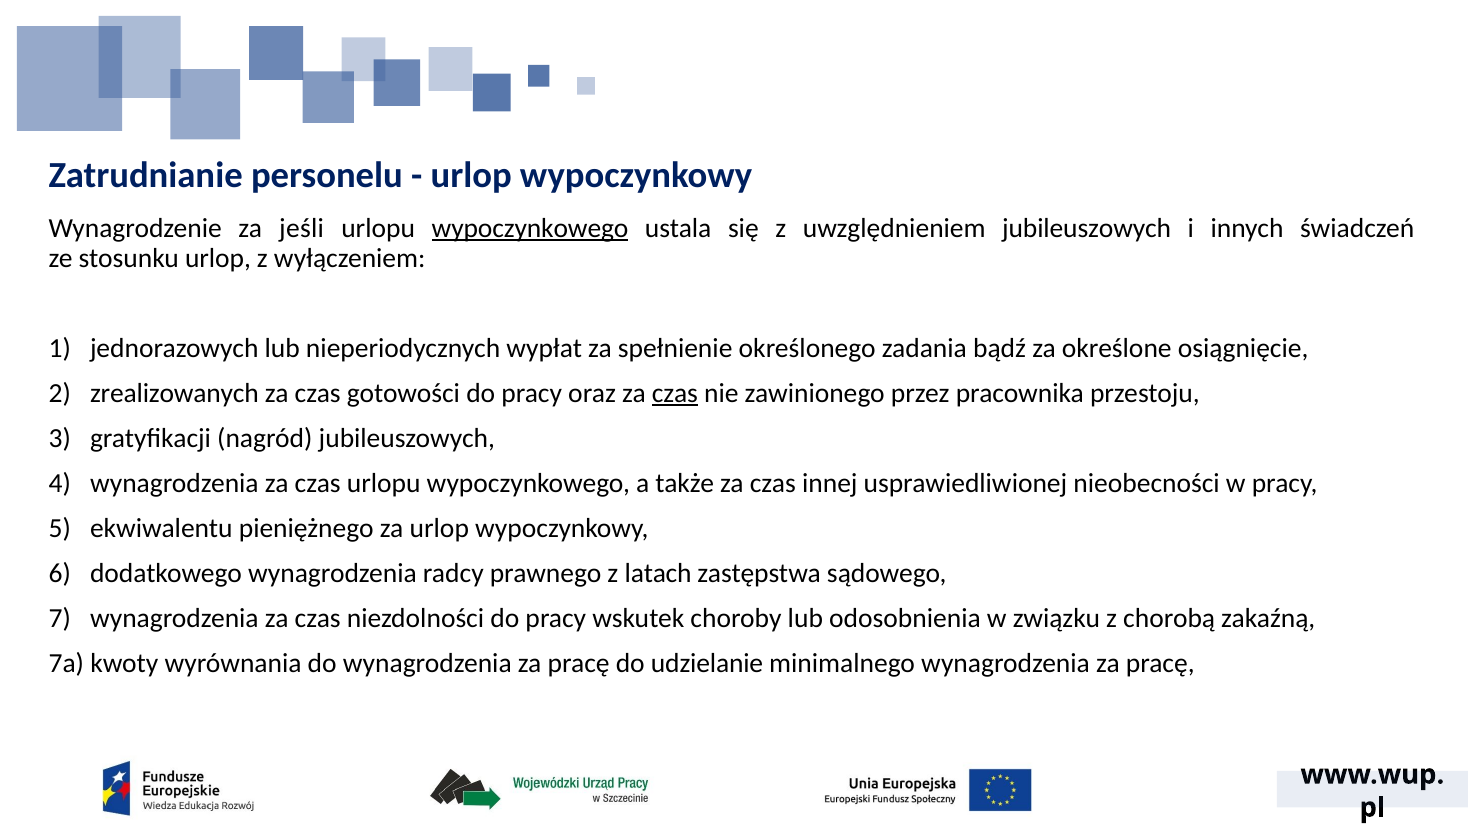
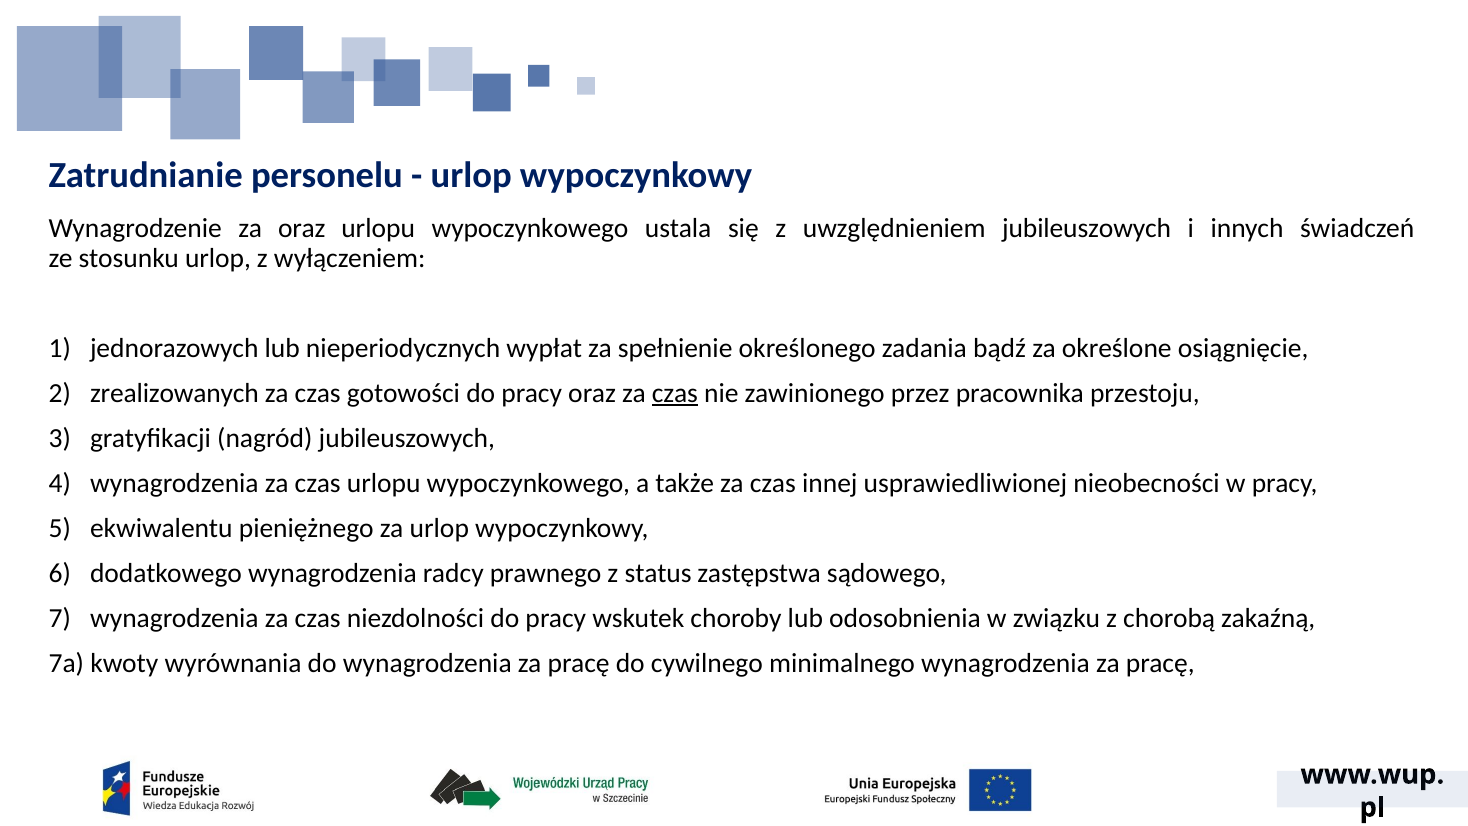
za jeśli: jeśli -> oraz
wypoczynkowego at (530, 228) underline: present -> none
latach: latach -> status
udzielanie: udzielanie -> cywilnego
